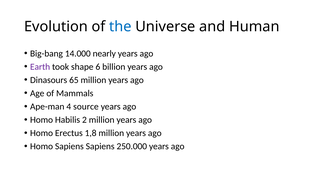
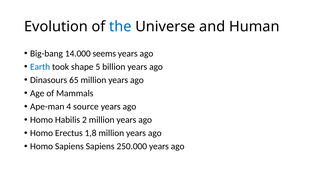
nearly: nearly -> seems
Earth colour: purple -> blue
6: 6 -> 5
